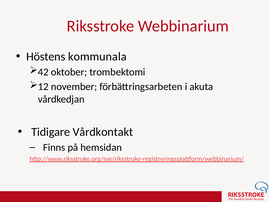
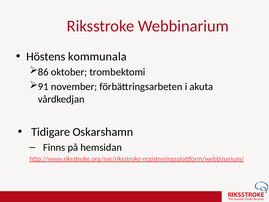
42: 42 -> 86
12: 12 -> 91
Vårdkontakt: Vårdkontakt -> Oskarshamn
